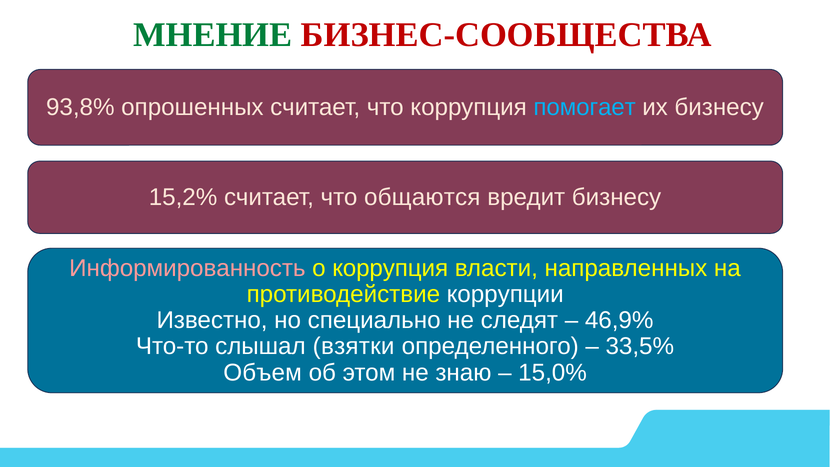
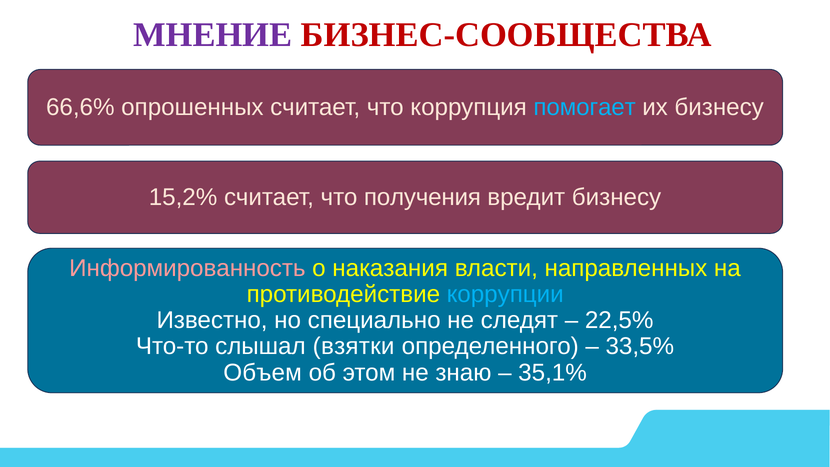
МНЕНИЕ colour: green -> purple
93,8%: 93,8% -> 66,6%
общаются: общаются -> получения
о коррупция: коррупция -> наказания
коррупции colour: white -> light blue
46,9%: 46,9% -> 22,5%
15,0%: 15,0% -> 35,1%
